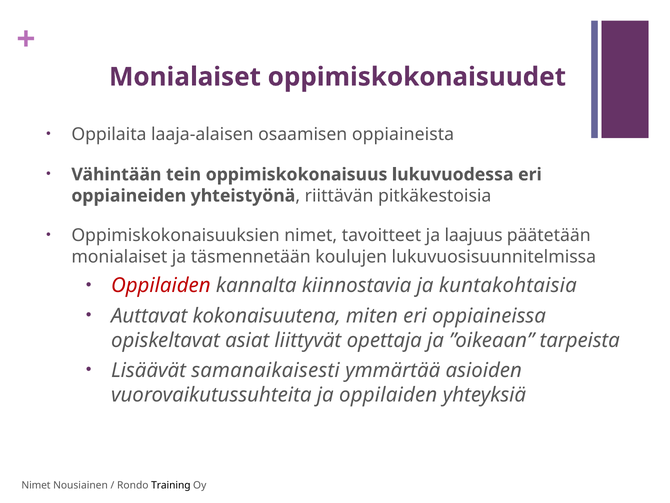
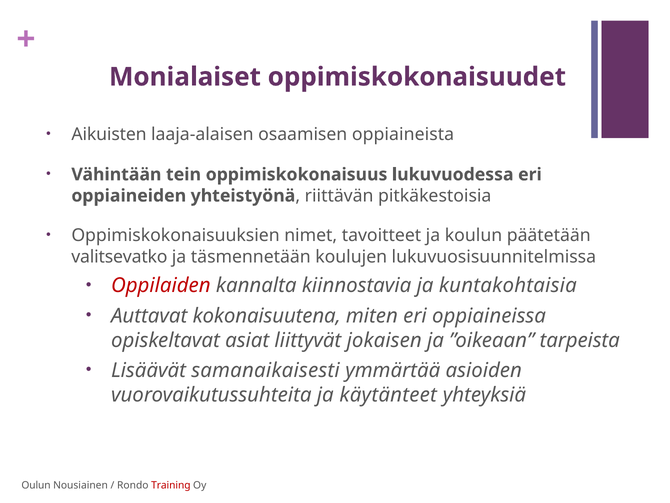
Oppilaita: Oppilaita -> Aikuisten
laajuus: laajuus -> koulun
monialaiset at (119, 257): monialaiset -> valitsevatko
opettaja: opettaja -> jokaisen
ja oppilaiden: oppilaiden -> käytänteet
Nimet at (36, 485): Nimet -> Oulun
Training colour: black -> red
